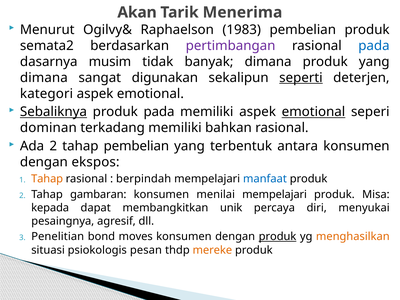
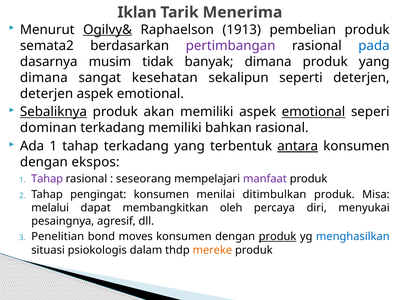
Akan: Akan -> Iklan
Ogilvy& underline: none -> present
1983: 1983 -> 1913
digunakan: digunakan -> kesehatan
seperti underline: present -> none
kategori at (47, 94): kategori -> deterjen
produk pada: pada -> akan
Ada 2: 2 -> 1
tahap pembelian: pembelian -> terkadang
antara underline: none -> present
Tahap at (47, 179) colour: orange -> purple
berpindah: berpindah -> seseorang
manfaat colour: blue -> purple
gambaran: gambaran -> pengingat
menilai mempelajari: mempelajari -> ditimbulkan
kepada: kepada -> melalui
unik: unik -> oleh
menghasilkan colour: orange -> blue
pesan: pesan -> dalam
